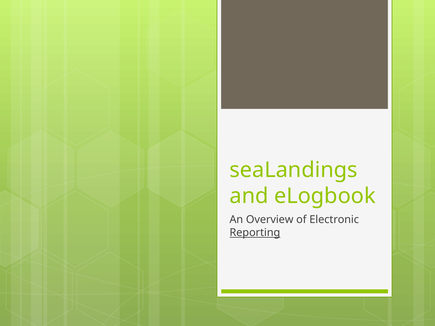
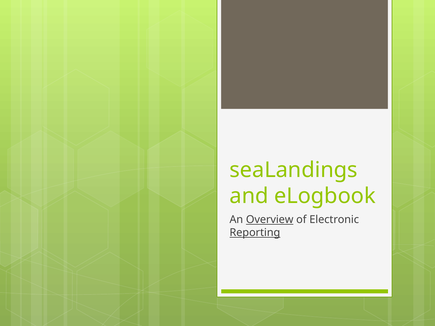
Overview underline: none -> present
